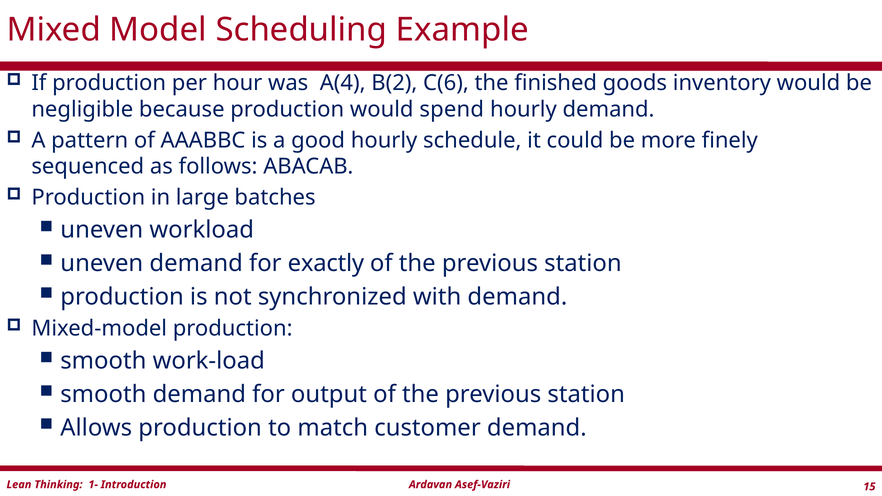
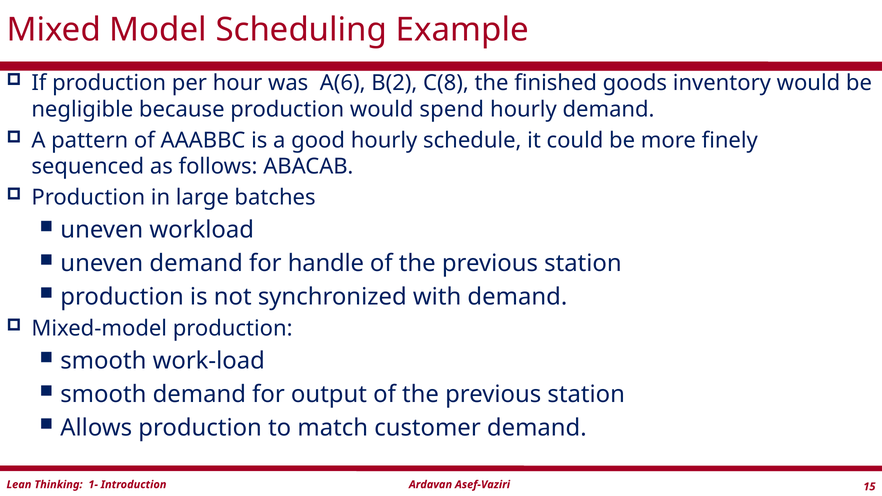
A(4: A(4 -> A(6
C(6: C(6 -> C(8
exactly: exactly -> handle
